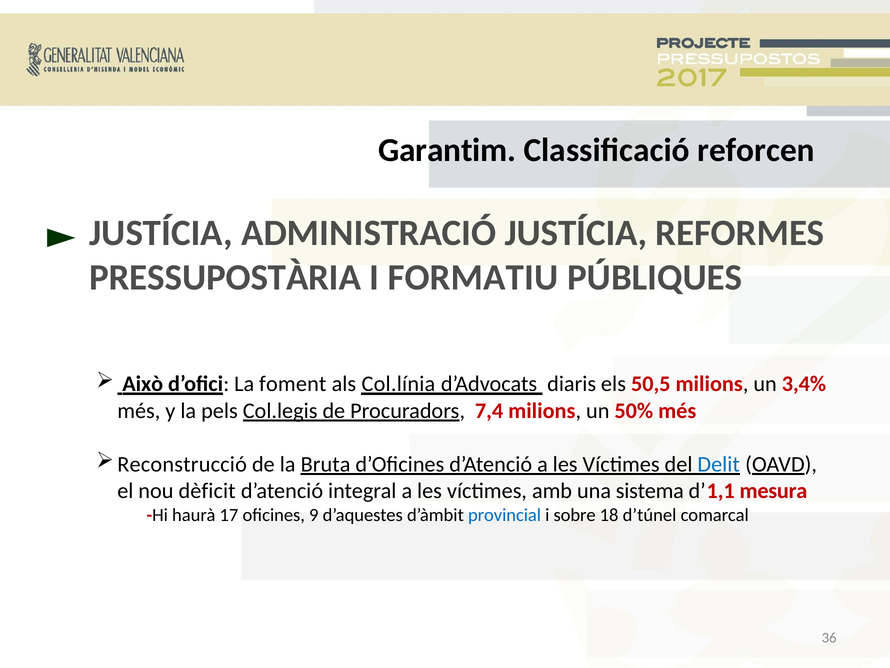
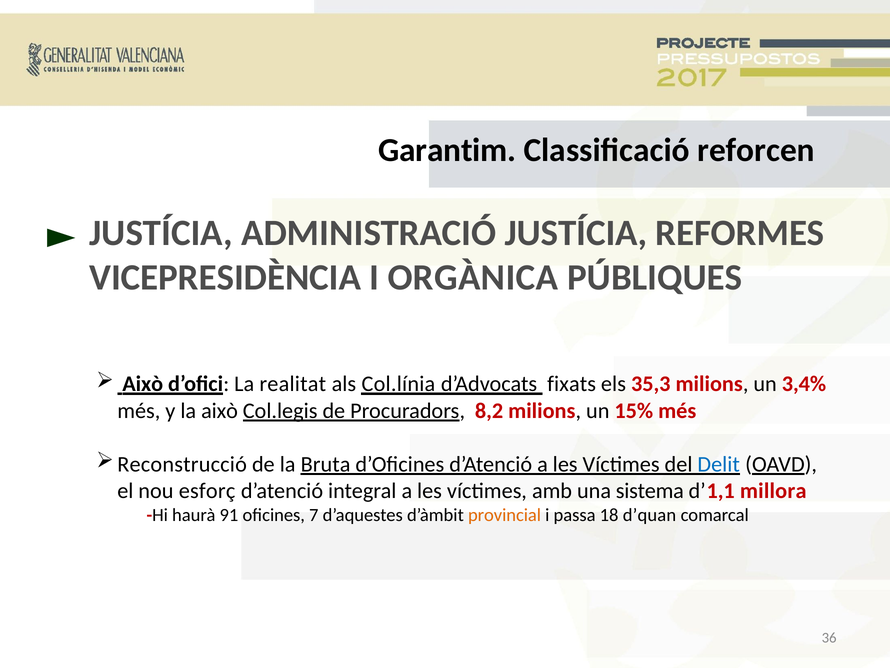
PRESSUPOSTÀRIA: PRESSUPOSTÀRIA -> VICEPRESIDÈNCIA
FORMATIU: FORMATIU -> ORGÀNICA
foment: foment -> realitat
diaris: diaris -> fixats
50,5: 50,5 -> 35,3
la pels: pels -> això
7,4: 7,4 -> 8,2
50%: 50% -> 15%
dèficit: dèficit -> esforç
mesura: mesura -> millora
17: 17 -> 91
9: 9 -> 7
provincial colour: blue -> orange
sobre: sobre -> passa
d’túnel: d’túnel -> d’quan
